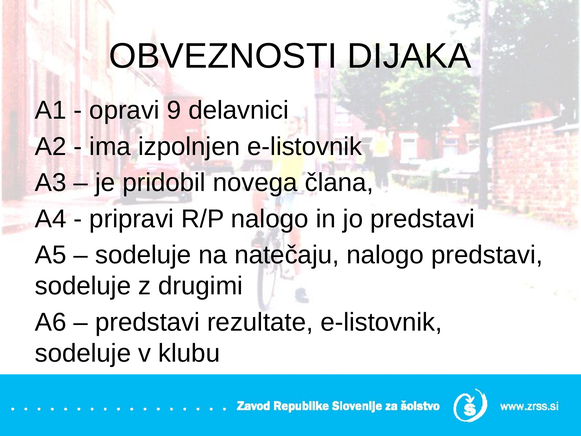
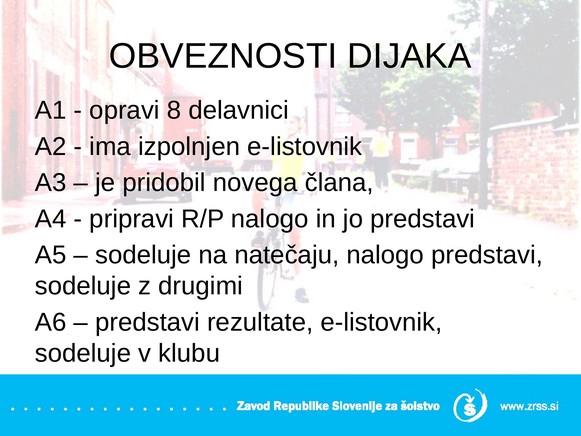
9: 9 -> 8
